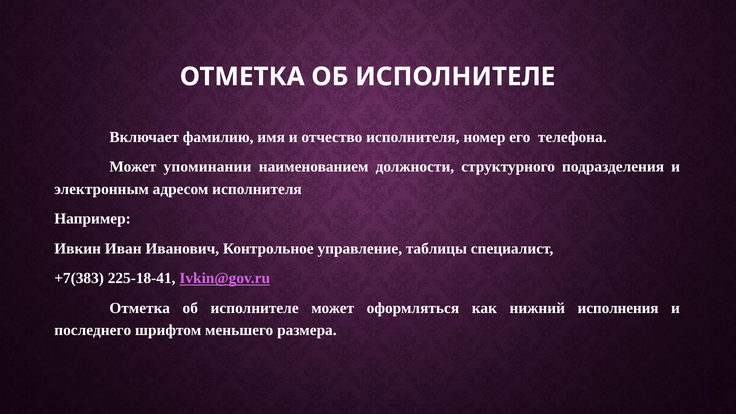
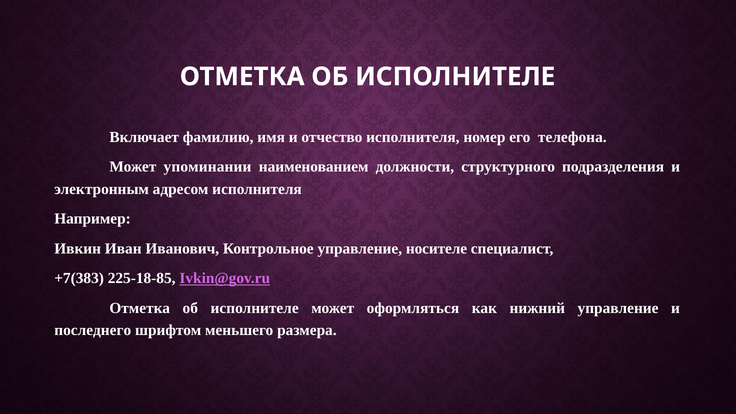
таблицы: таблицы -> носителе
225-18-41: 225-18-41 -> 225-18-85
нижний исполнения: исполнения -> управление
